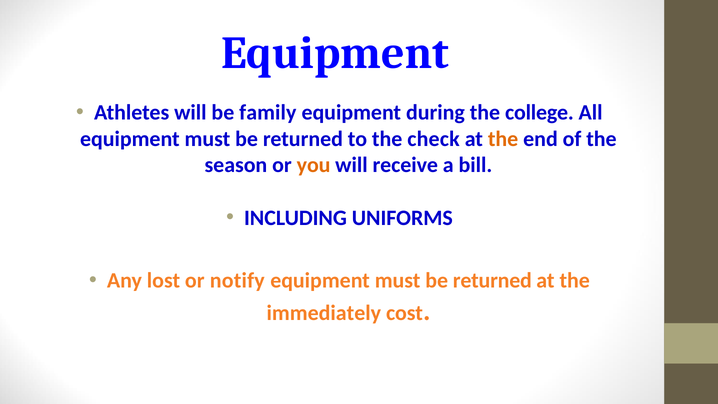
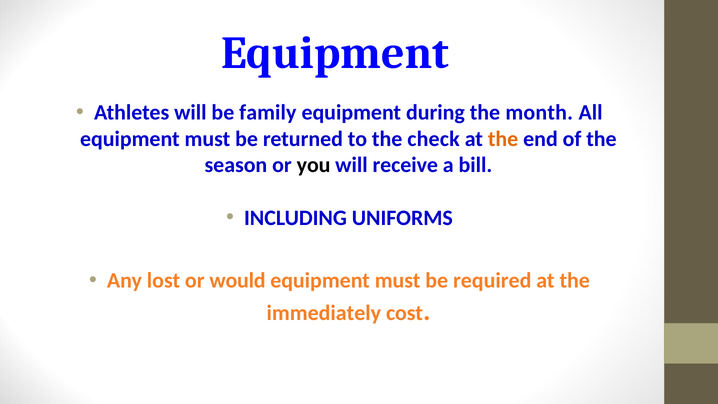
college: college -> month
you colour: orange -> black
notify: notify -> would
returned at (492, 280): returned -> required
